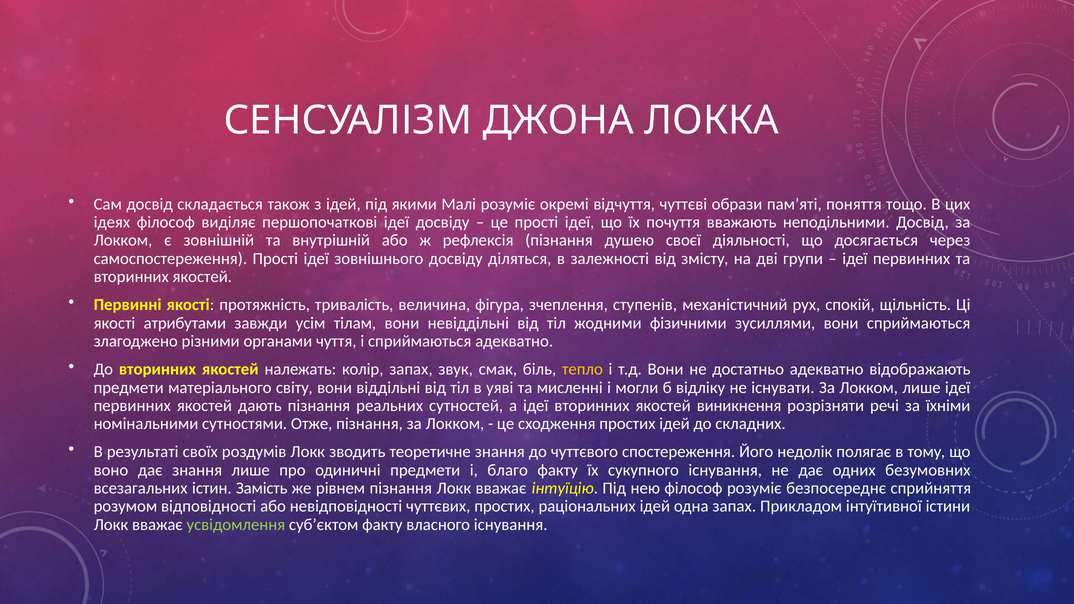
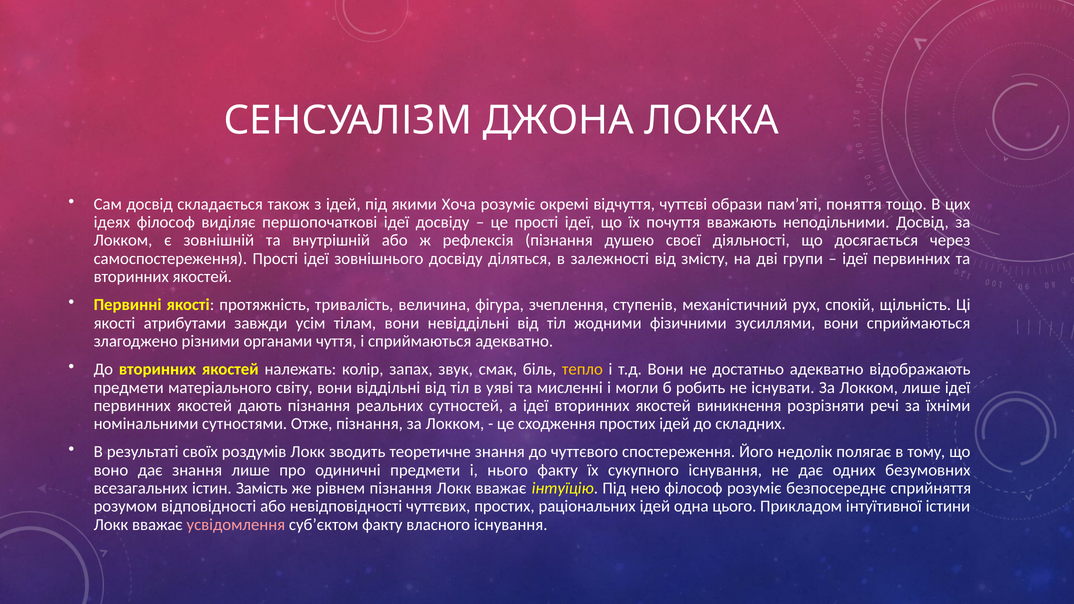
Малі: Малі -> Хоча
відліку: відліку -> робить
благо: благо -> нього
одна запах: запах -> цього
усвідомлення colour: light green -> pink
